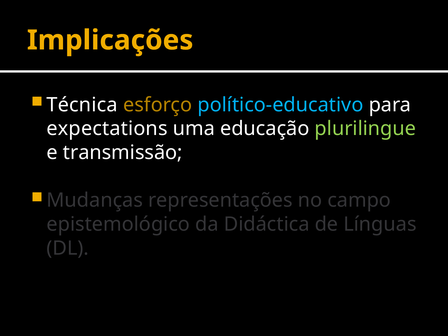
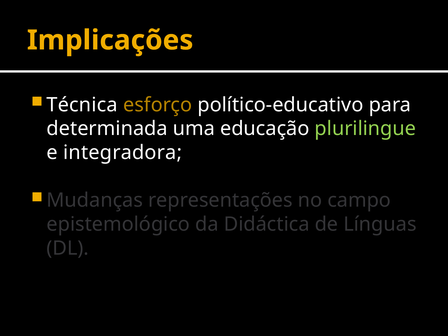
político-educativo colour: light blue -> white
expectations: expectations -> determinada
transmissão: transmissão -> integradora
